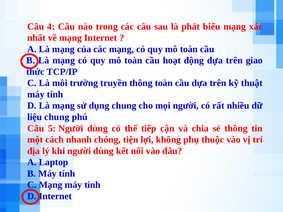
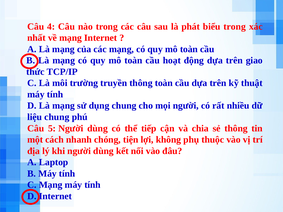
biểu mạng: mạng -> trong
